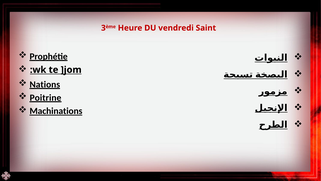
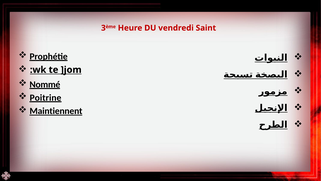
Nations: Nations -> Nommé
Machinations: Machinations -> Maintiennent
